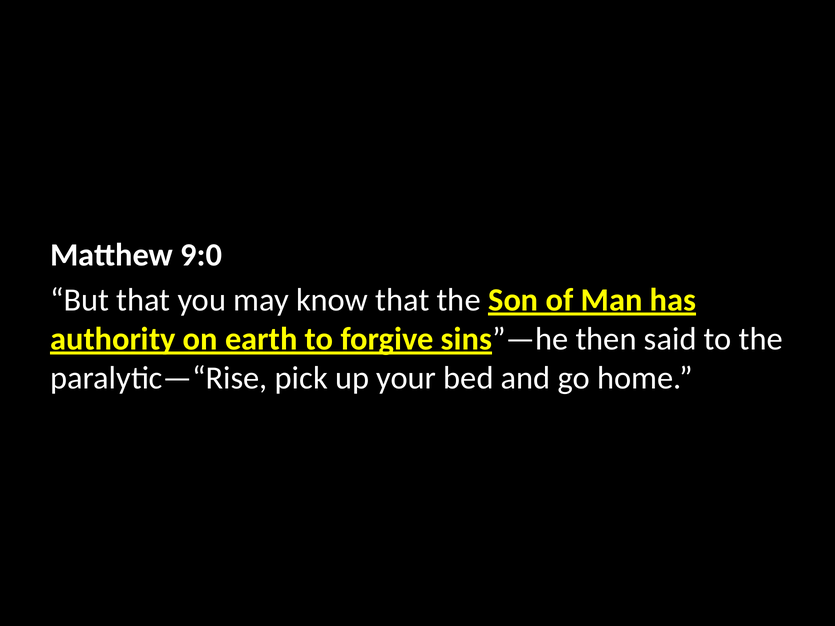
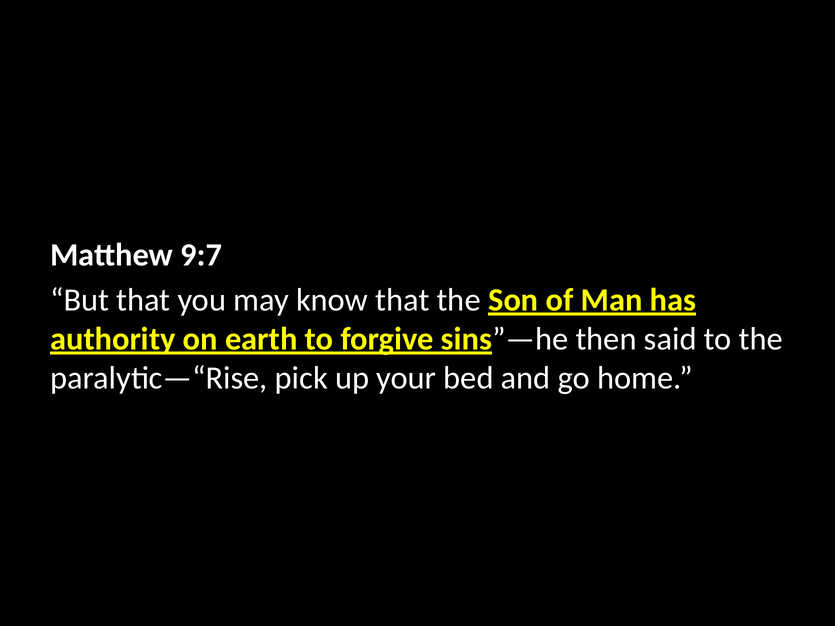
9:0: 9:0 -> 9:7
